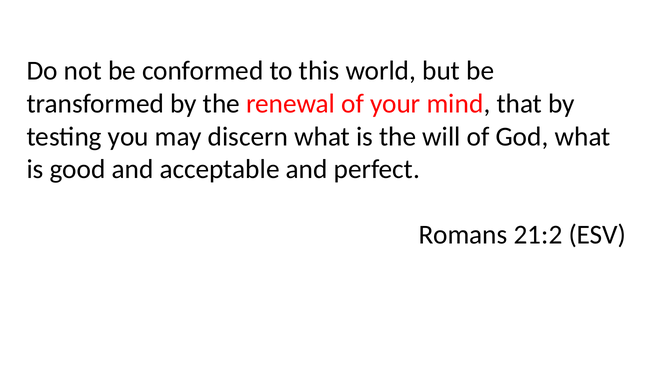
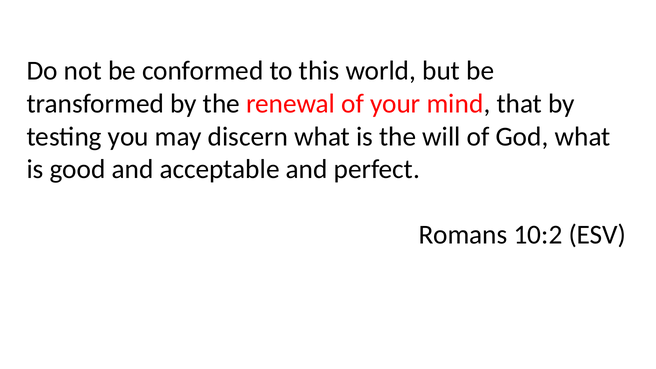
21:2: 21:2 -> 10:2
